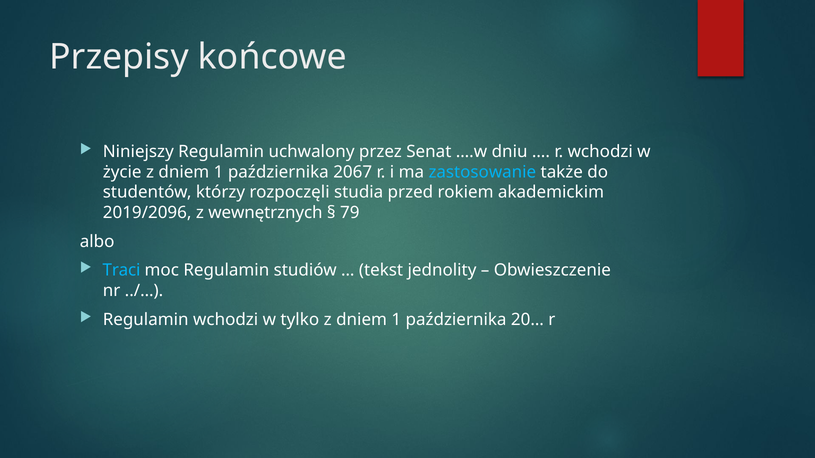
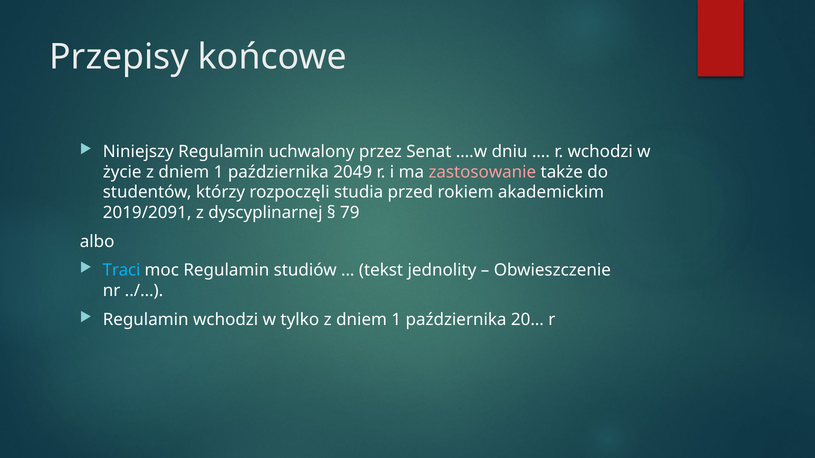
2067: 2067 -> 2049
zastosowanie colour: light blue -> pink
2019/2096: 2019/2096 -> 2019/2091
wewnętrznych: wewnętrznych -> dyscyplinarnej
